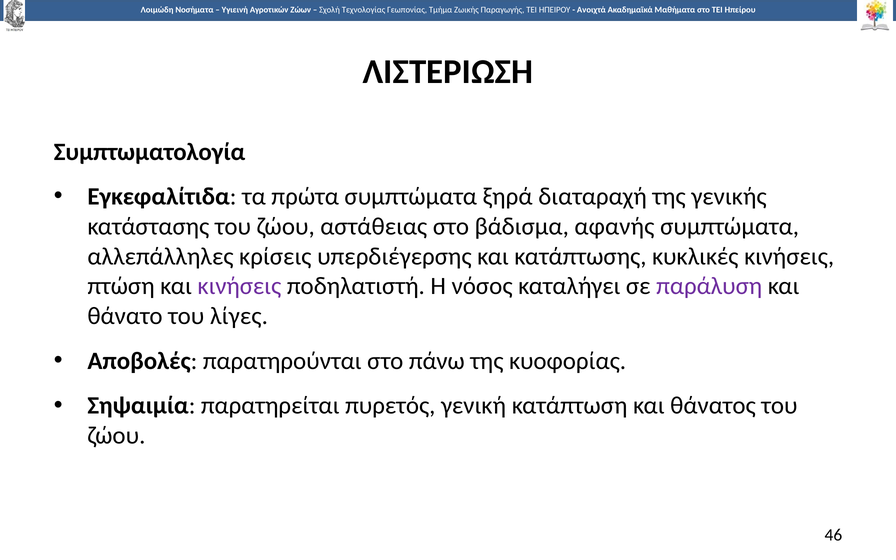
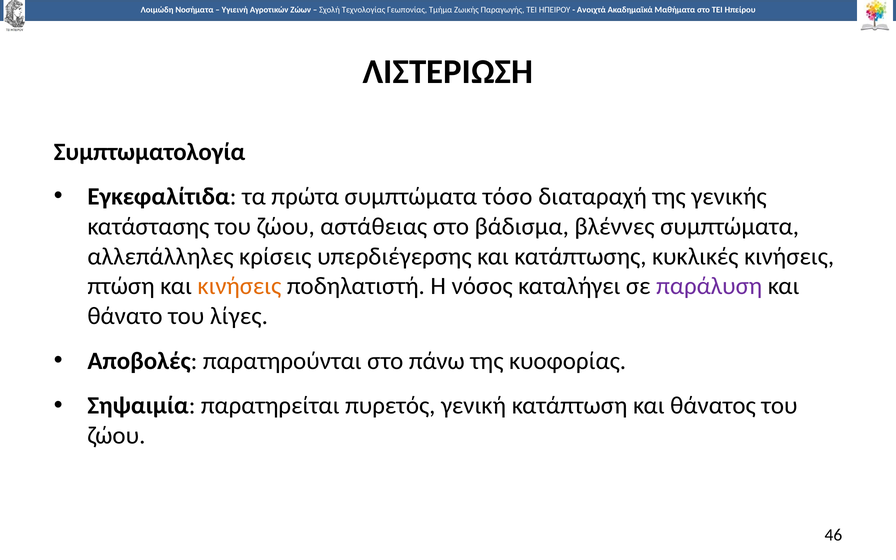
ξηρά: ξηρά -> τόσο
αφανής: αφανής -> βλέννες
κινήσεις at (239, 286) colour: purple -> orange
